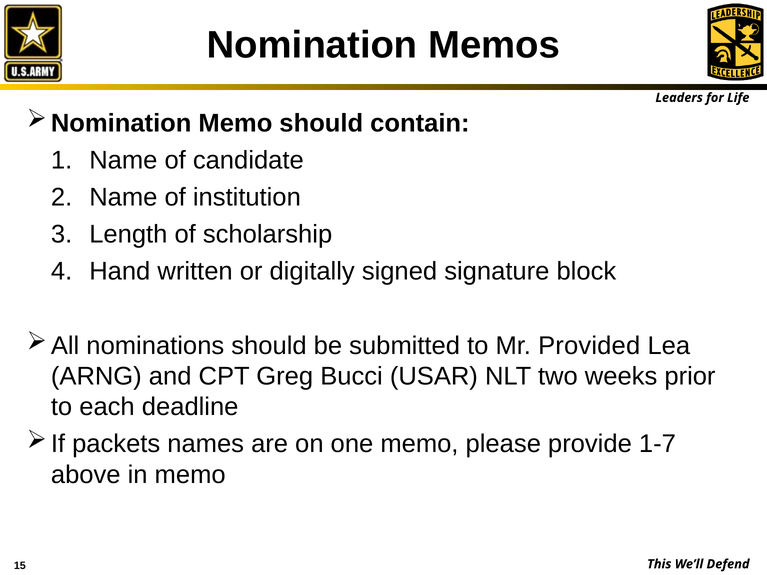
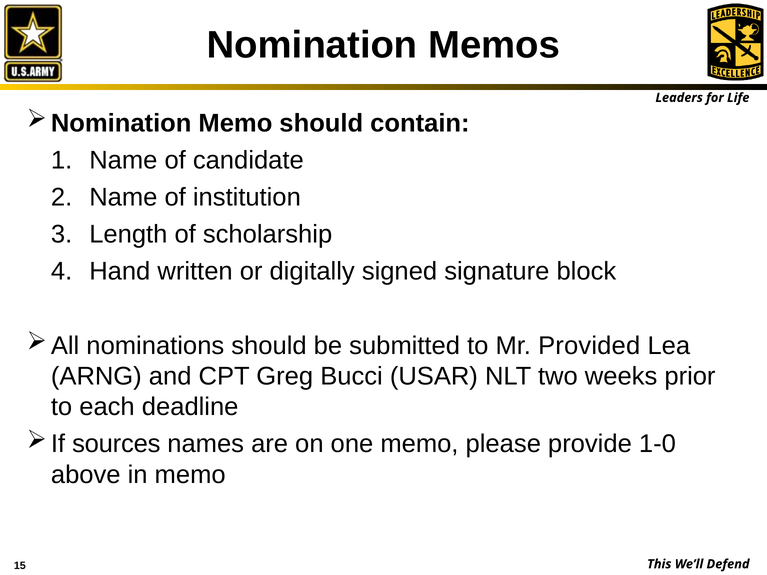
packets: packets -> sources
1-7: 1-7 -> 1-0
